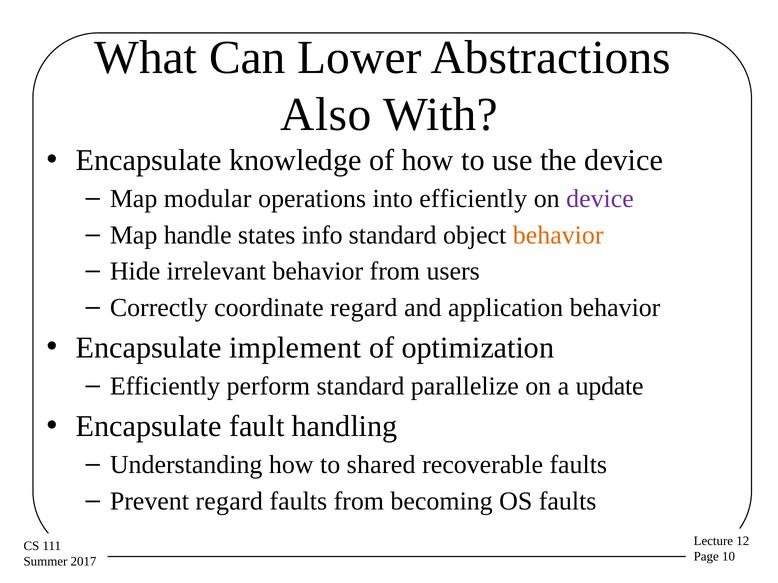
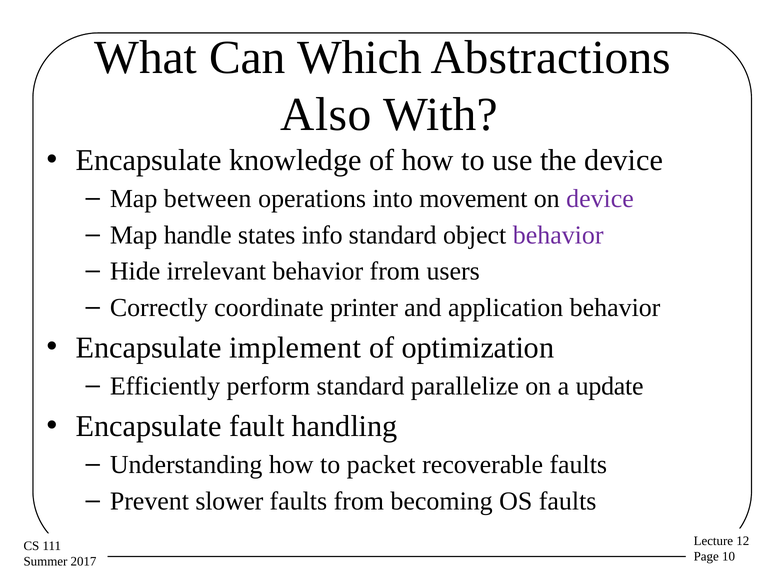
Lower: Lower -> Which
modular: modular -> between
into efficiently: efficiently -> movement
behavior at (558, 235) colour: orange -> purple
coordinate regard: regard -> printer
shared: shared -> packet
Prevent regard: regard -> slower
